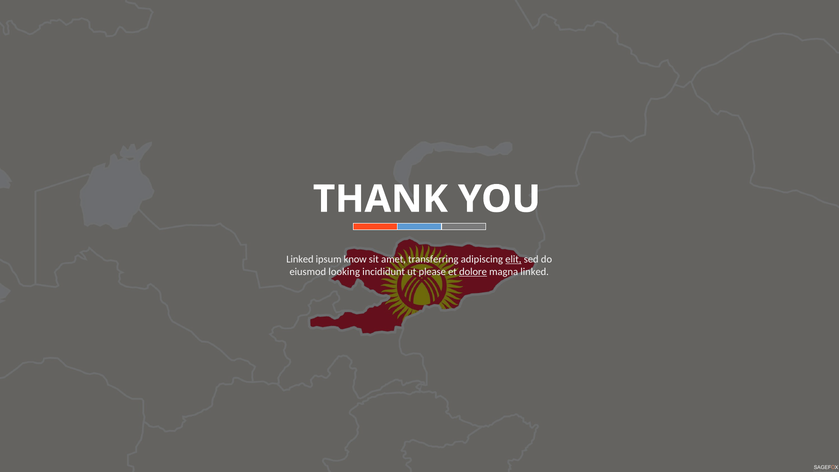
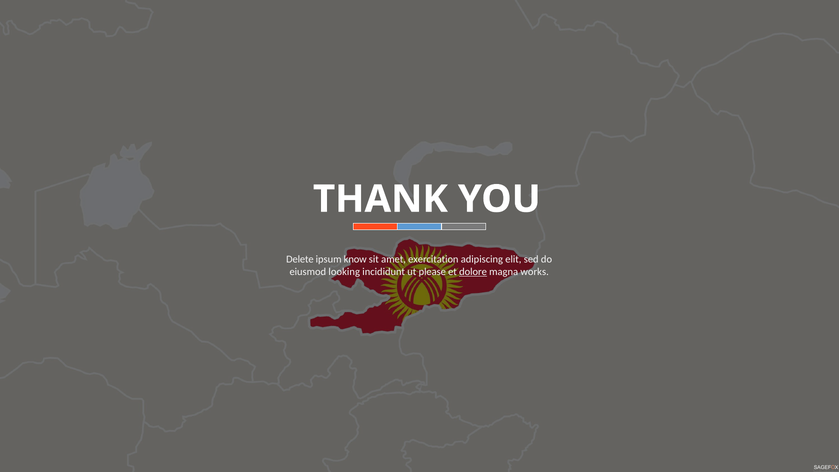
Linked at (300, 259): Linked -> Delete
transferring: transferring -> exercitation
elit underline: present -> none
magna linked: linked -> works
